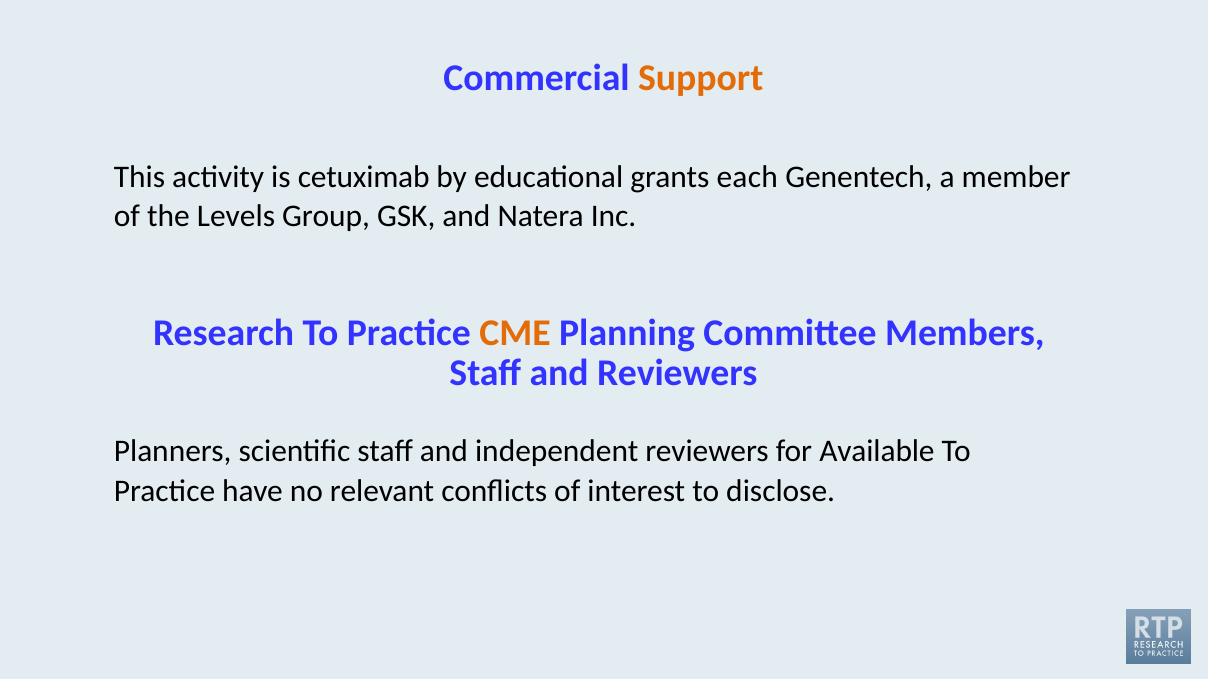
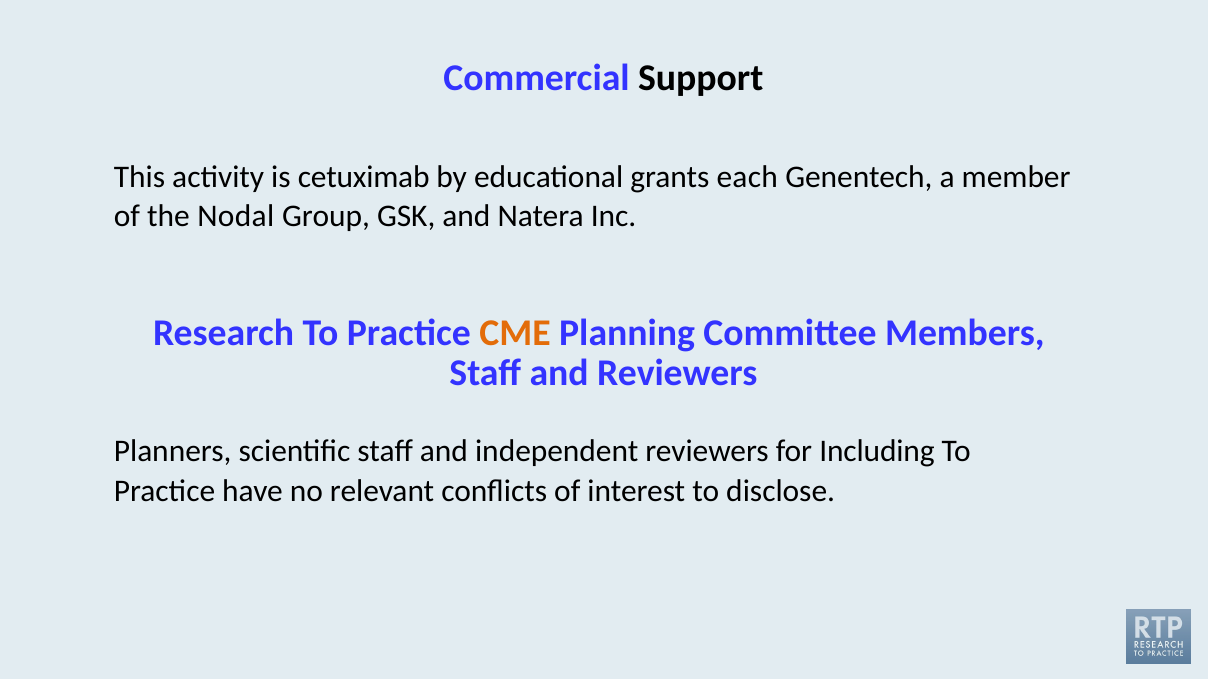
Support colour: orange -> black
Levels: Levels -> Nodal
Available: Available -> Including
